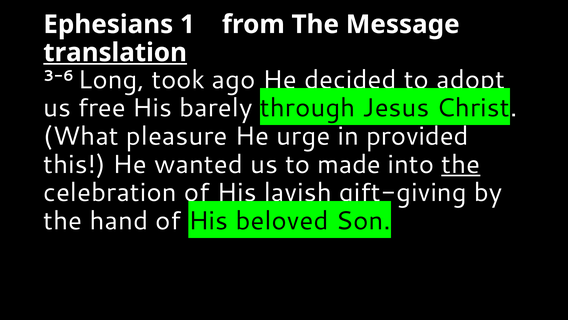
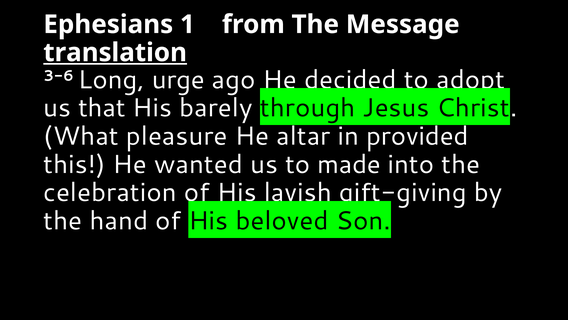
took: took -> urge
free: free -> that
urge: urge -> altar
the at (461, 164) underline: present -> none
